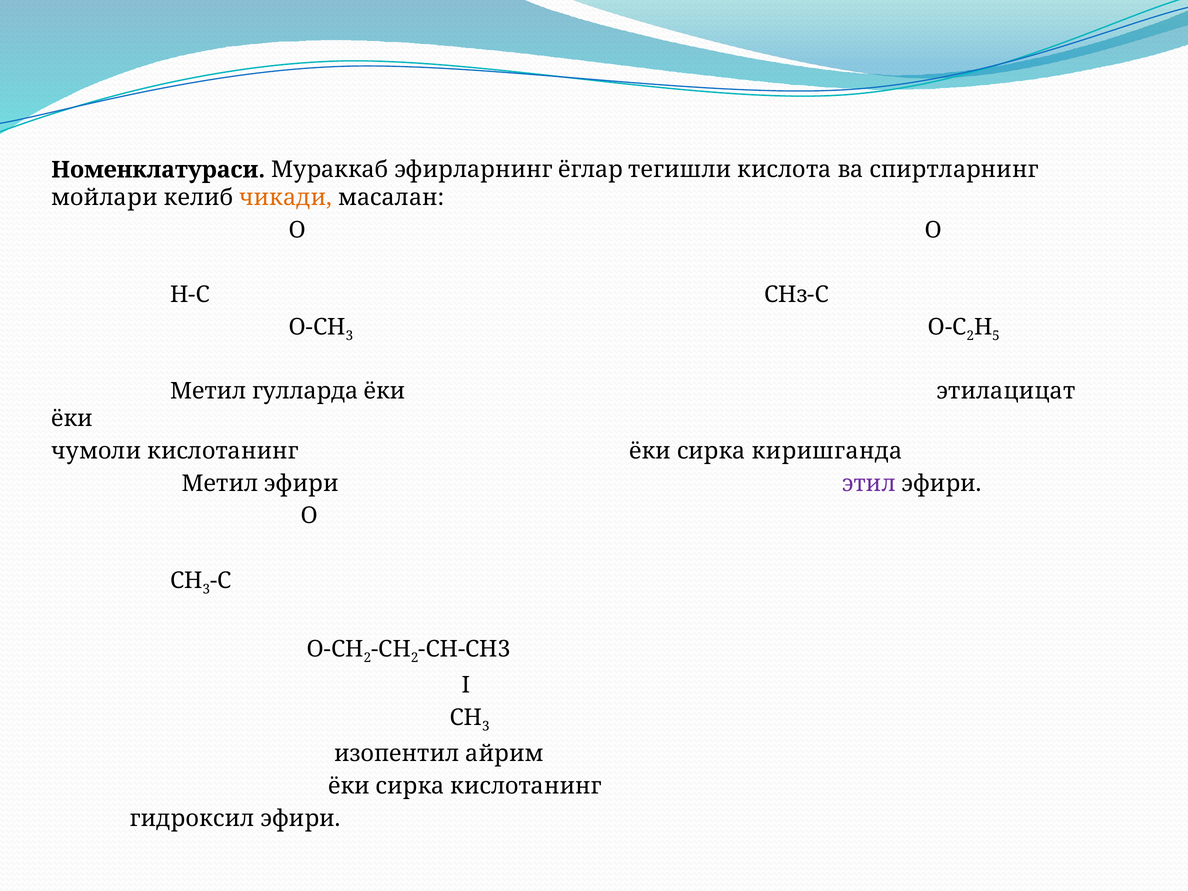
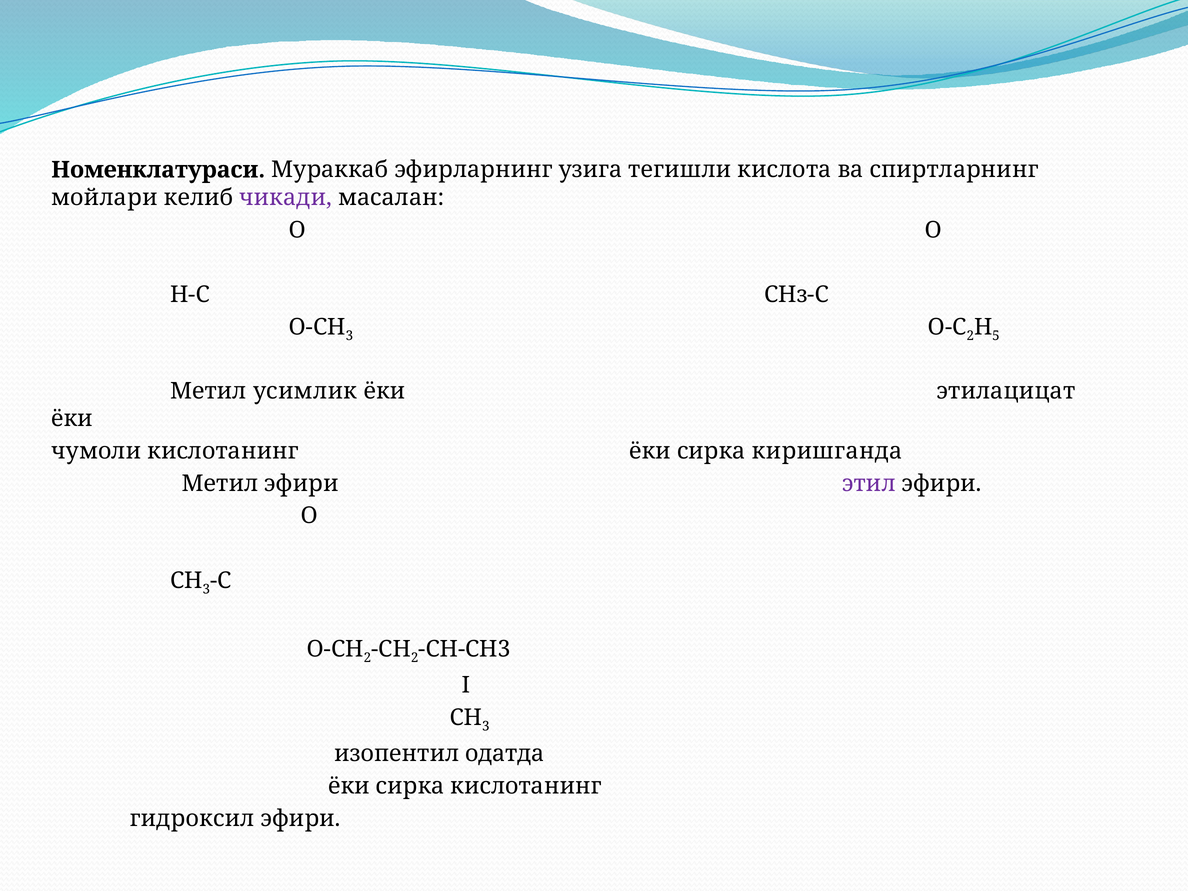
ёглар: ёглар -> узига
чикади colour: orange -> purple
гулларда: гулларда -> усимлик
айрим: айрим -> одатда
